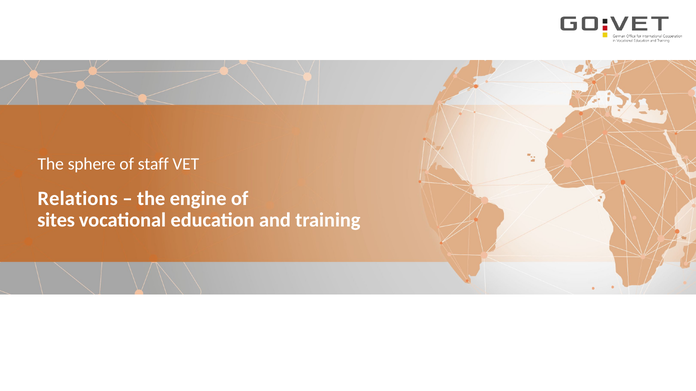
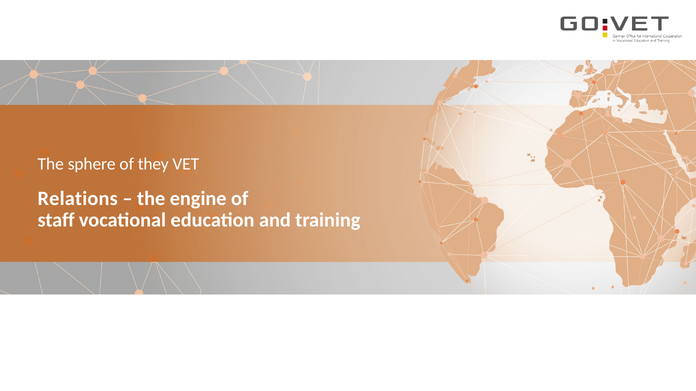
staff: staff -> they
sites: sites -> staff
